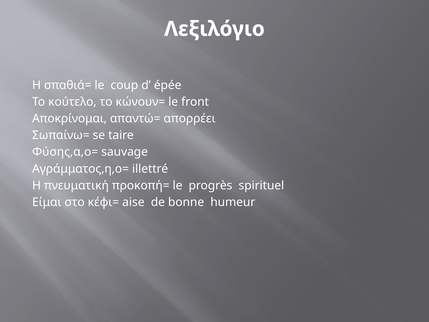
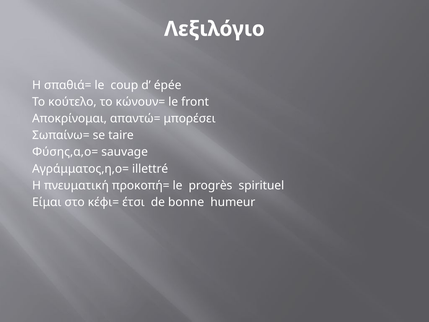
απορρέει: απορρέει -> μπορέσει
aise: aise -> έτσι
